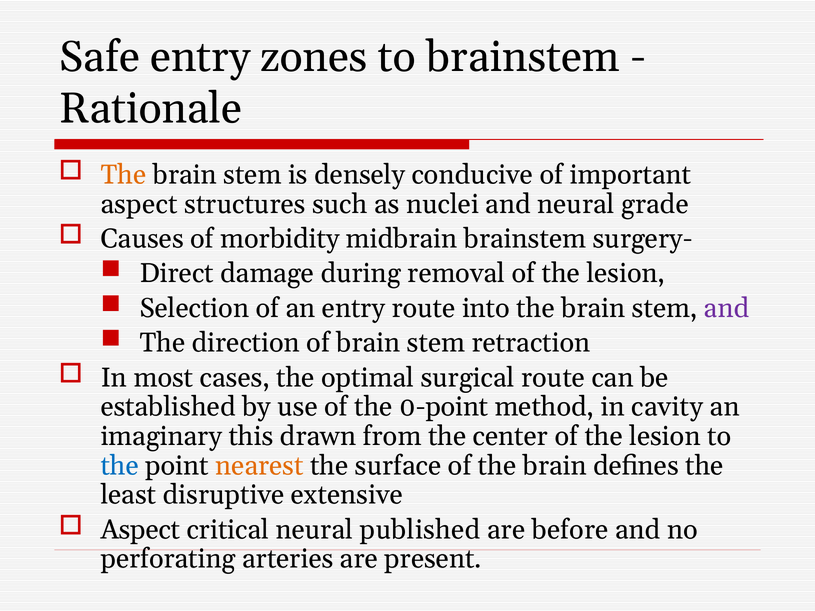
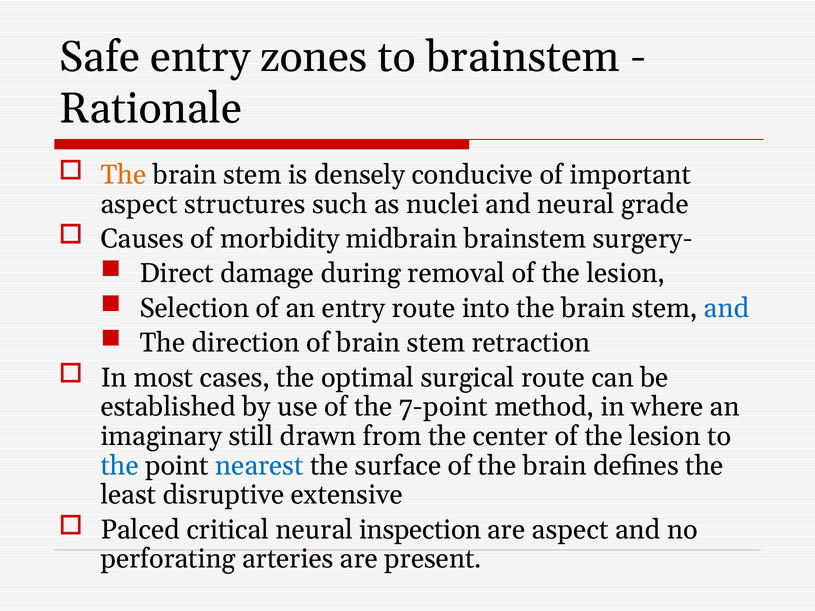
and at (727, 308) colour: purple -> blue
0-point: 0-point -> 7-point
cavity: cavity -> where
this: this -> still
nearest colour: orange -> blue
Aspect at (140, 530): Aspect -> Palced
published: published -> inspection
are before: before -> aspect
